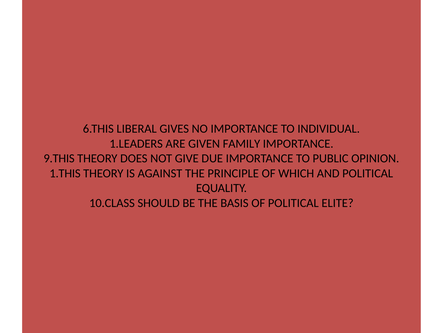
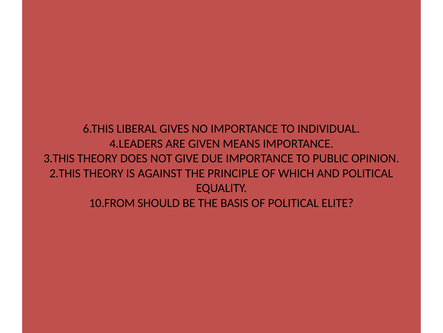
1.LEADERS: 1.LEADERS -> 4.LEADERS
FAMILY: FAMILY -> MEANS
9.THIS: 9.THIS -> 3.THIS
1.THIS: 1.THIS -> 2.THIS
10.CLASS: 10.CLASS -> 10.FROM
